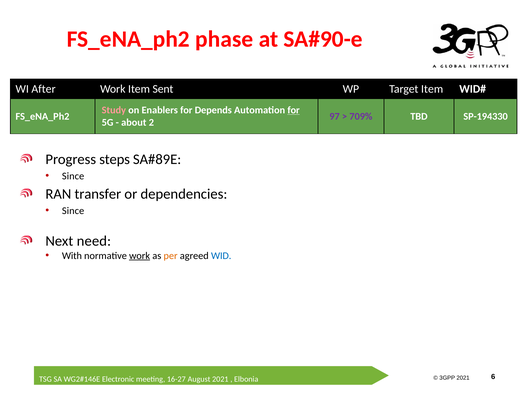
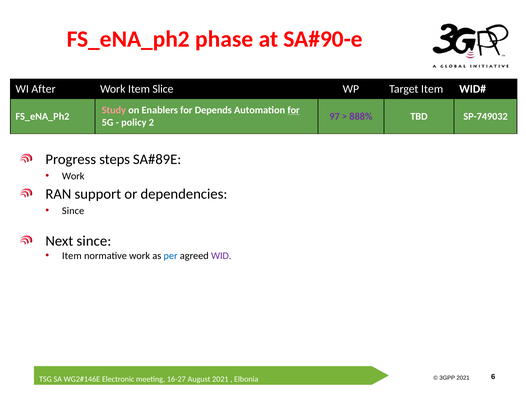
Sent: Sent -> Slice
709%: 709% -> 888%
SP-194330: SP-194330 -> SP-749032
about: about -> policy
Since at (73, 176): Since -> Work
transfer: transfer -> support
Next need: need -> since
With at (72, 256): With -> Item
work at (140, 256) underline: present -> none
per colour: orange -> blue
WID colour: blue -> purple
